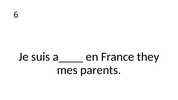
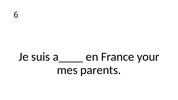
they: they -> your
